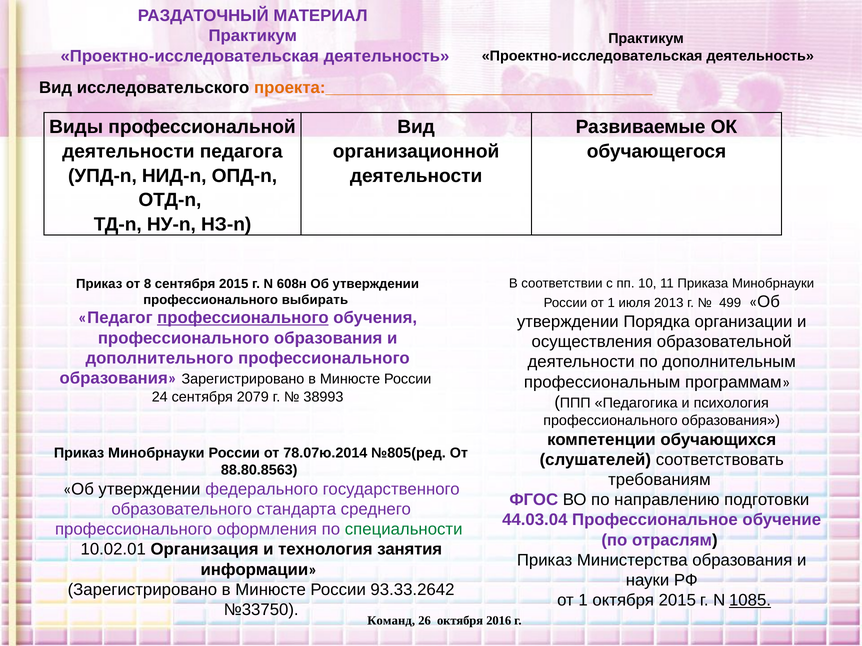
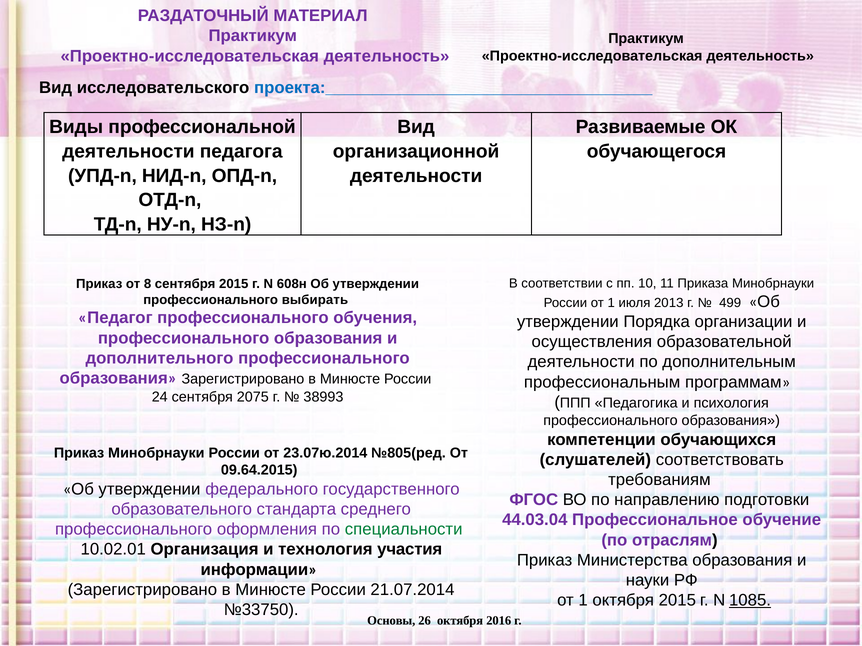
проекта:___________________________________ colour: orange -> blue
профессионального at (243, 318) underline: present -> none
2079: 2079 -> 2075
78.07ю.2014: 78.07ю.2014 -> 23.07ю.2014
88.80.8563: 88.80.8563 -> 09.64.2015
занятия: занятия -> участия
93.33.2642: 93.33.2642 -> 21.07.2014
Команд: Команд -> Основы
